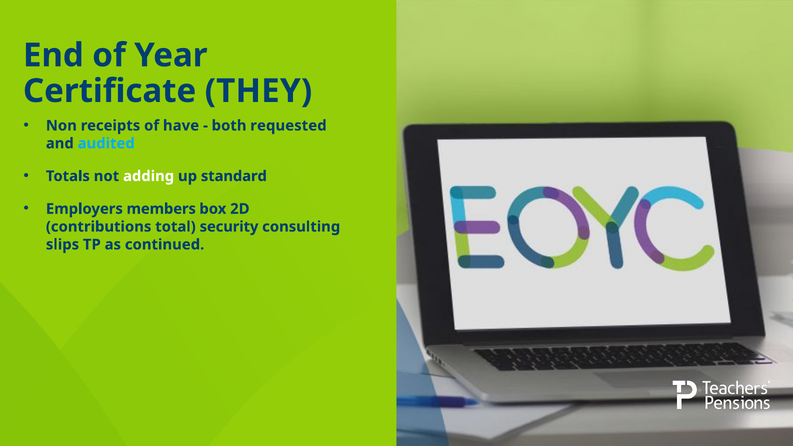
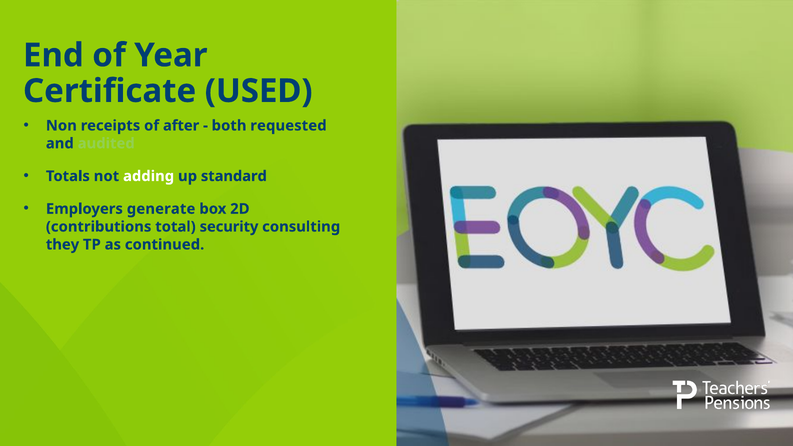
THEY: THEY -> USED
have: have -> after
audited colour: light blue -> light green
members: members -> generate
slips: slips -> they
